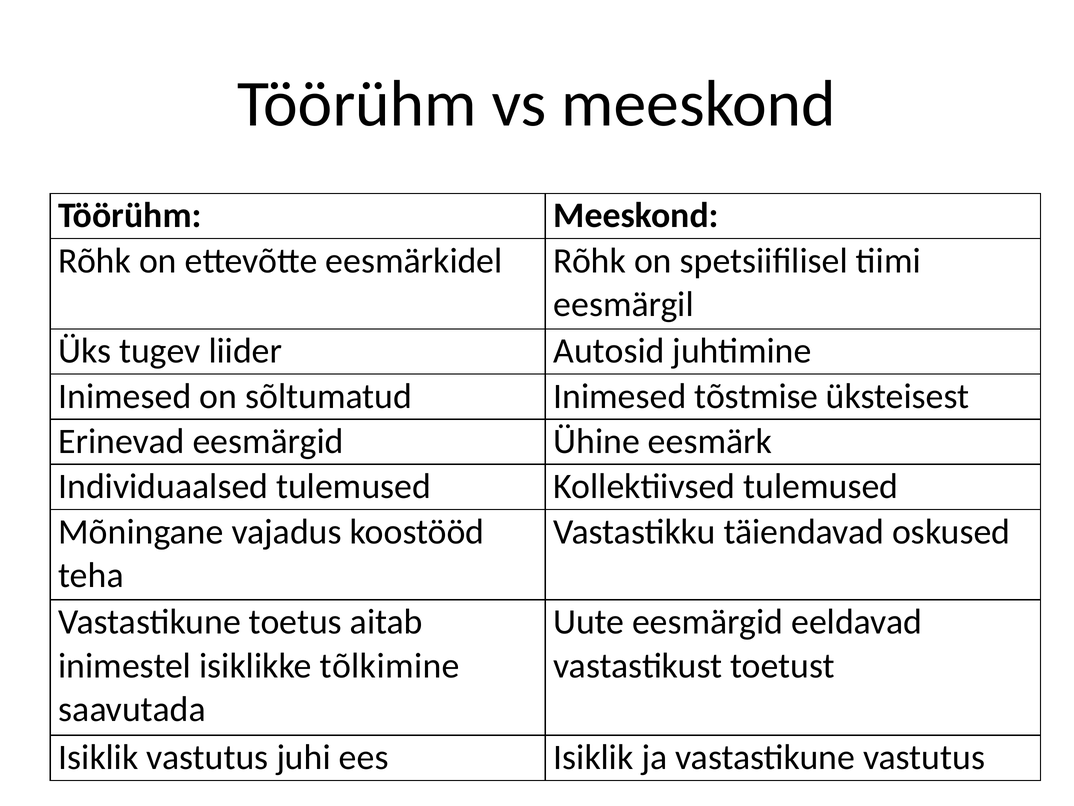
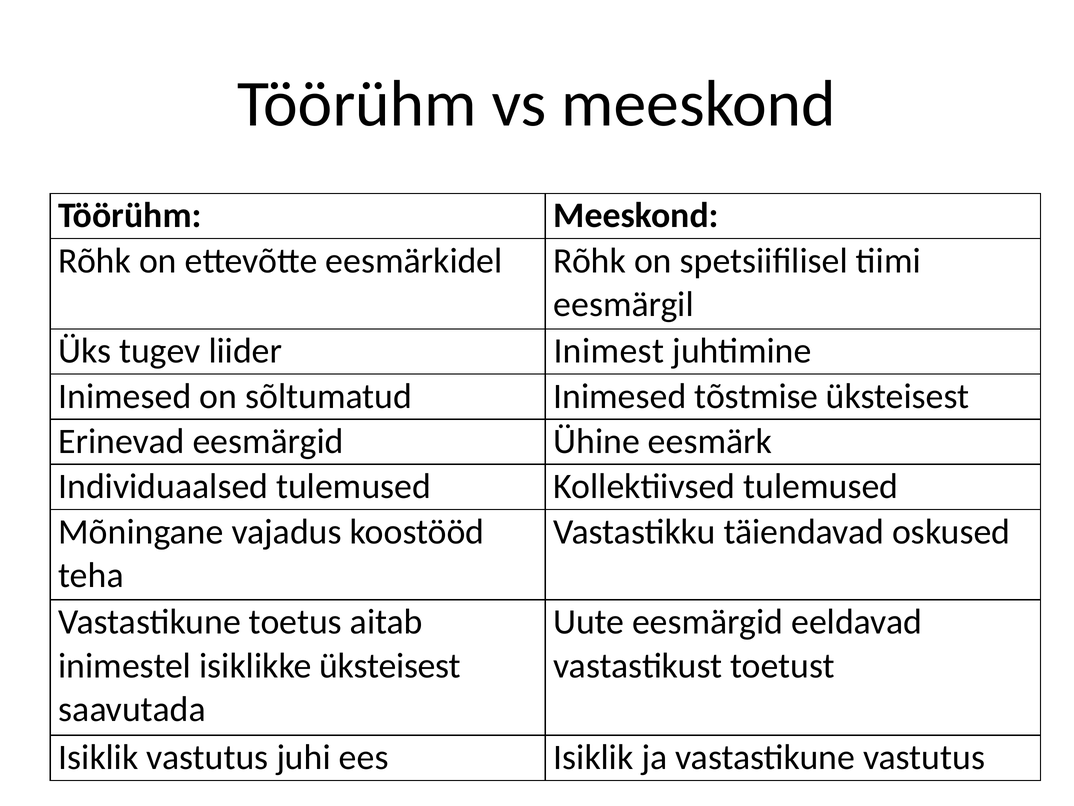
Autosid: Autosid -> Inimest
isiklikke tõlkimine: tõlkimine -> üksteisest
